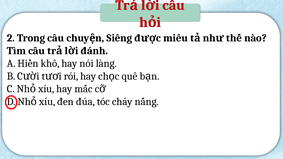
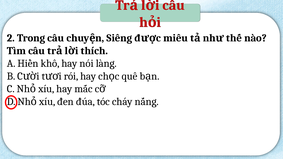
đánh: đánh -> thích
